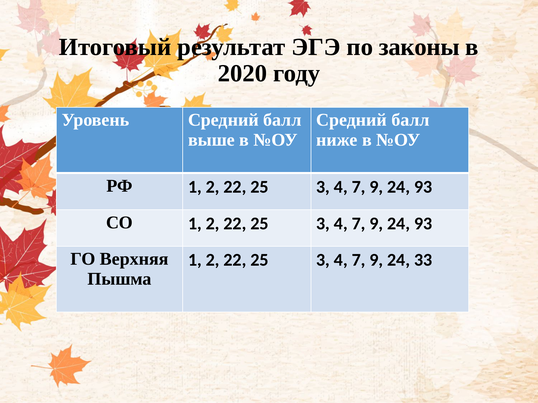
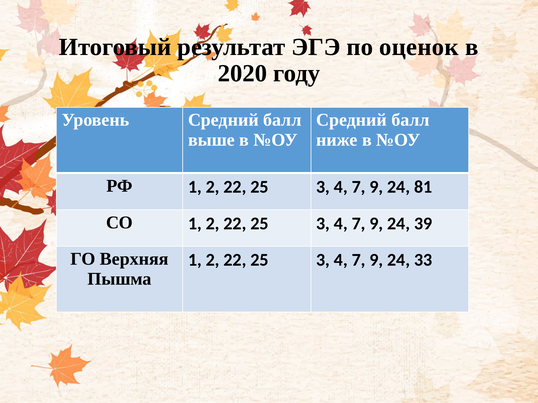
законы: законы -> оценок
93 at (423, 187): 93 -> 81
93 at (423, 224): 93 -> 39
